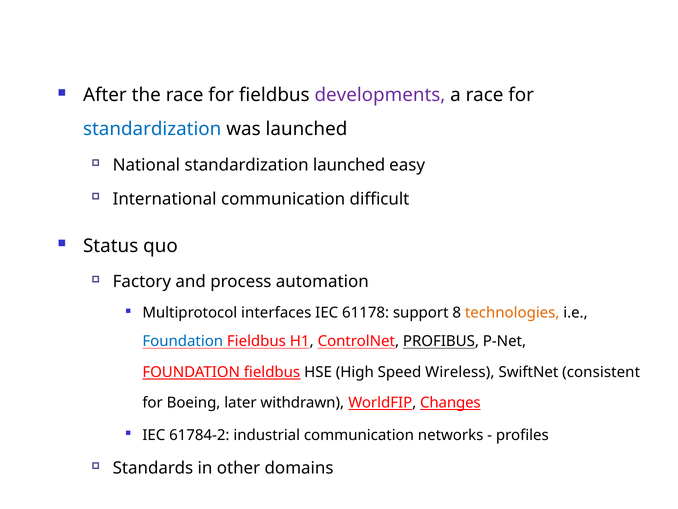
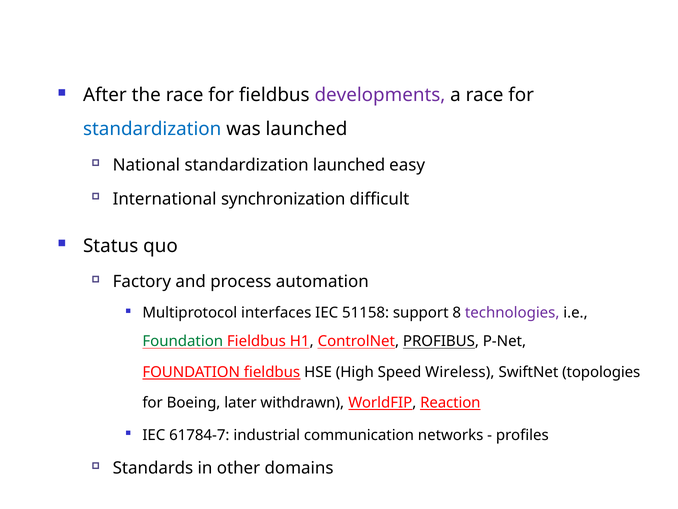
International communication: communication -> synchronization
61178: 61178 -> 51158
technologies colour: orange -> purple
Foundation at (183, 341) colour: blue -> green
consistent: consistent -> topologies
Changes: Changes -> Reaction
61784-2: 61784-2 -> 61784-7
